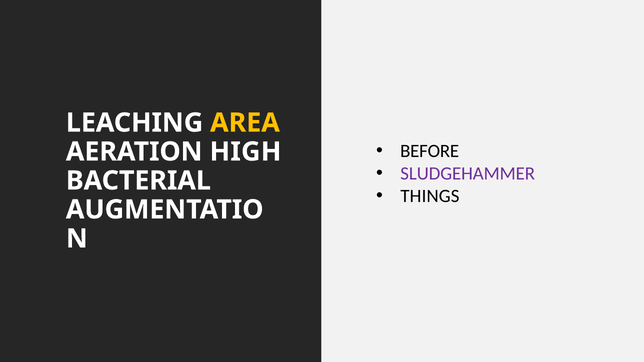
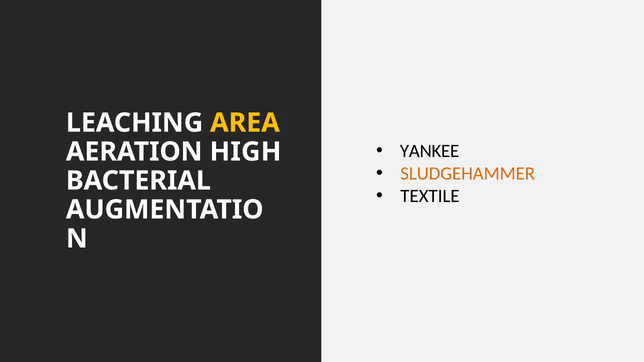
BEFORE: BEFORE -> YANKEE
SLUDGEHAMMER colour: purple -> orange
THINGS: THINGS -> TEXTILE
